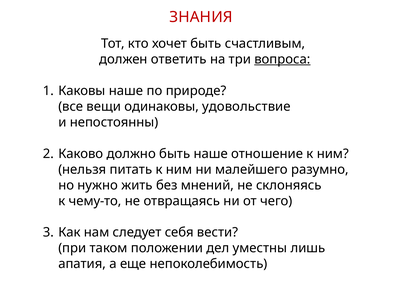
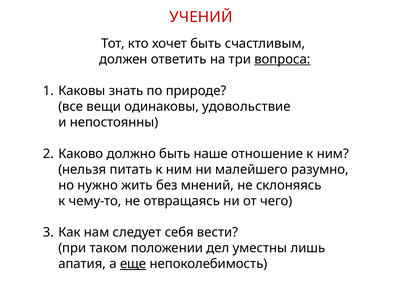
ЗНАНИЯ: ЗНАНИЯ -> УЧЕНИЙ
Каковы наше: наше -> знать
еще underline: none -> present
